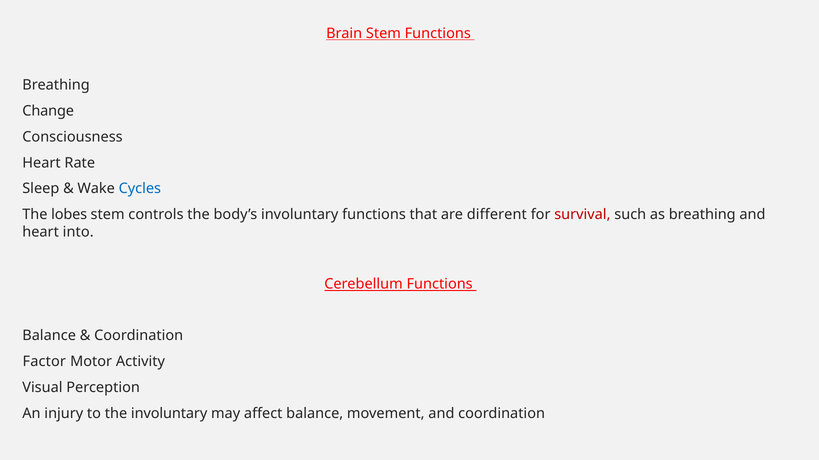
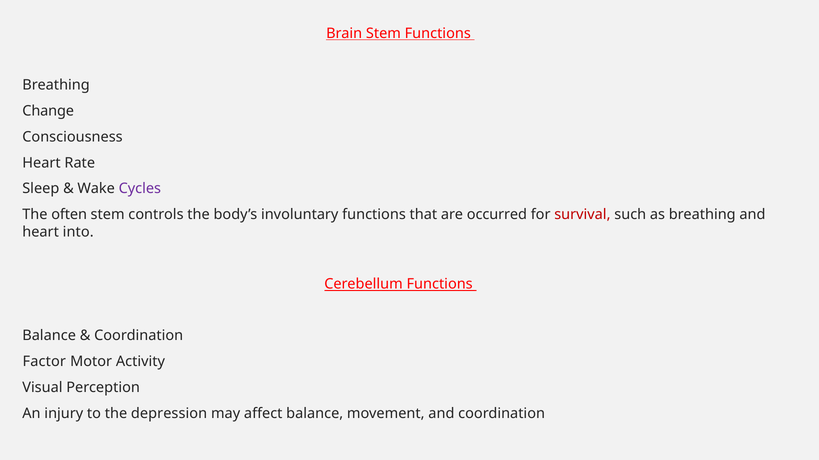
Cycles colour: blue -> purple
lobes: lobes -> often
different: different -> occurred
the involuntary: involuntary -> depression
